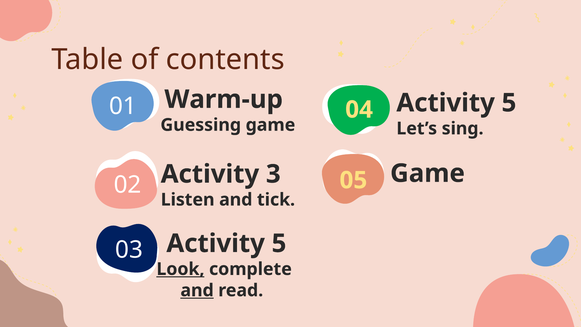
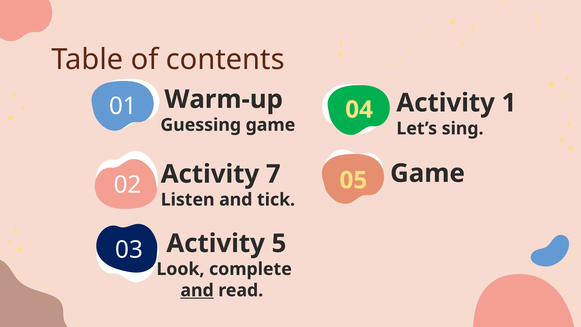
5 at (509, 103): 5 -> 1
3: 3 -> 7
Look underline: present -> none
